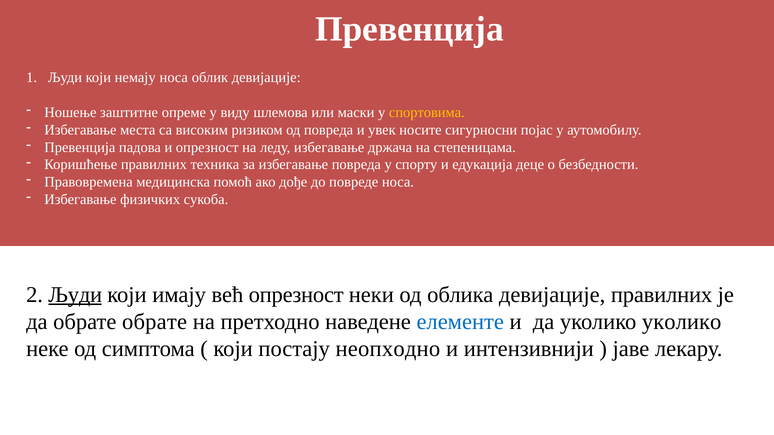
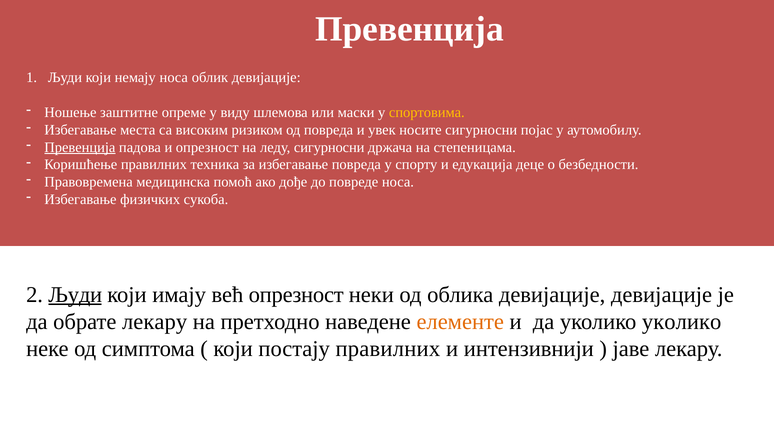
Превенција at (80, 147) underline: none -> present
леду избегавање: избегавање -> сигурносни
девијације правилних: правилних -> девијације
обрате обрате: обрате -> лекару
елементе colour: blue -> orange
постају неопходно: неопходно -> правилних
